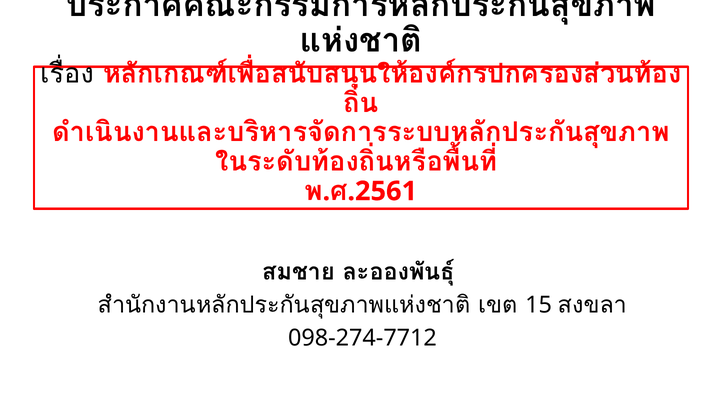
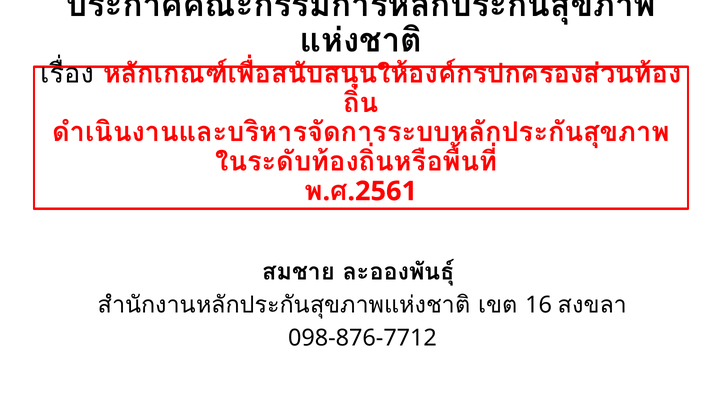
15: 15 -> 16
098-274-7712: 098-274-7712 -> 098-876-7712
